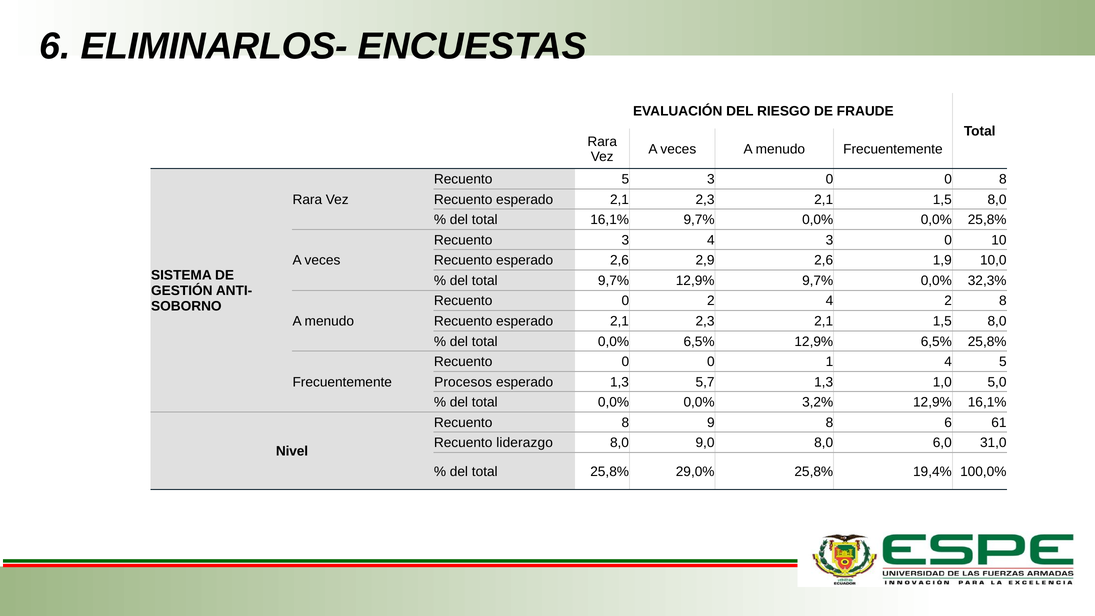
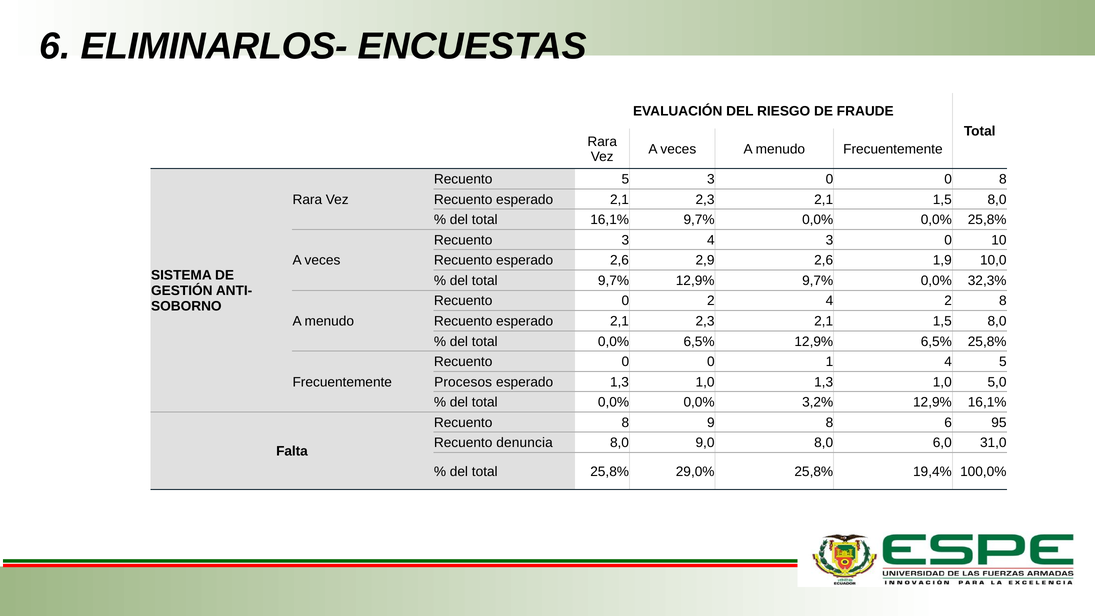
esperado 1,3 5,7: 5,7 -> 1,0
61: 61 -> 95
liderazgo: liderazgo -> denuncia
Nivel: Nivel -> Falta
